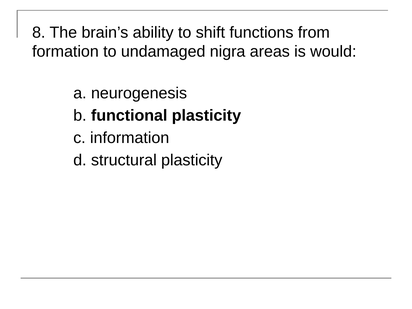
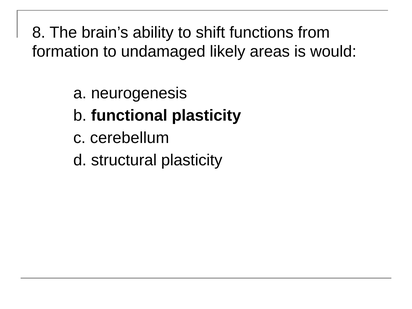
nigra: nigra -> likely
information: information -> cerebellum
